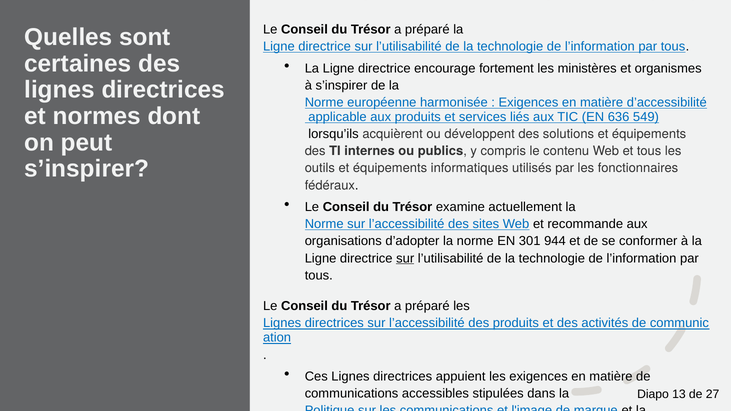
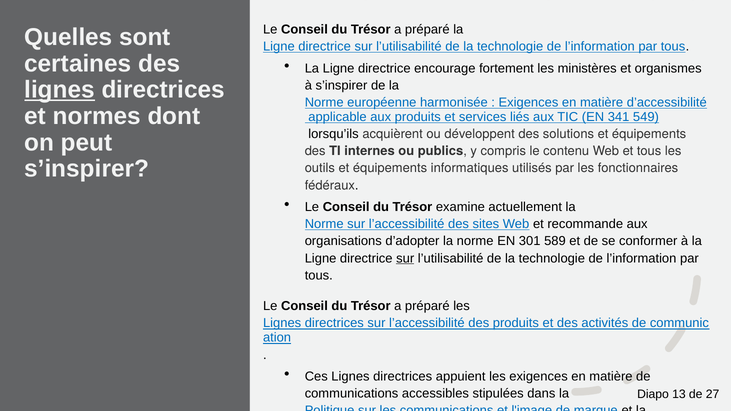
lignes at (60, 90) underline: none -> present
636: 636 -> 341
944: 944 -> 589
